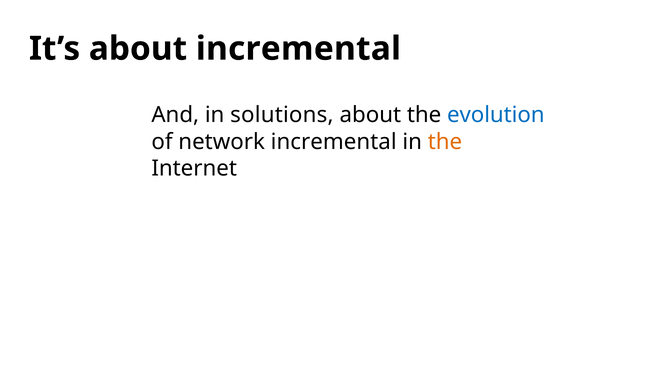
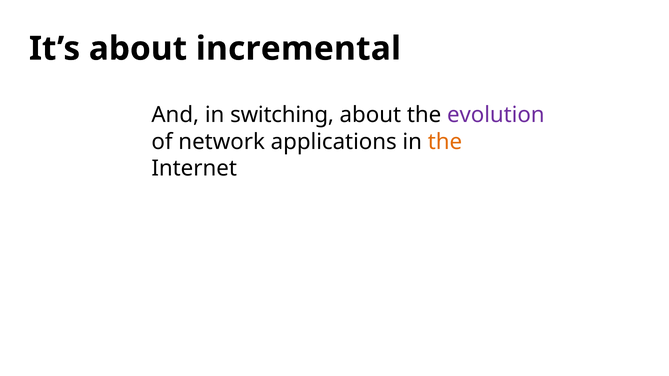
solutions: solutions -> switching
evolution colour: blue -> purple
network incremental: incremental -> applications
